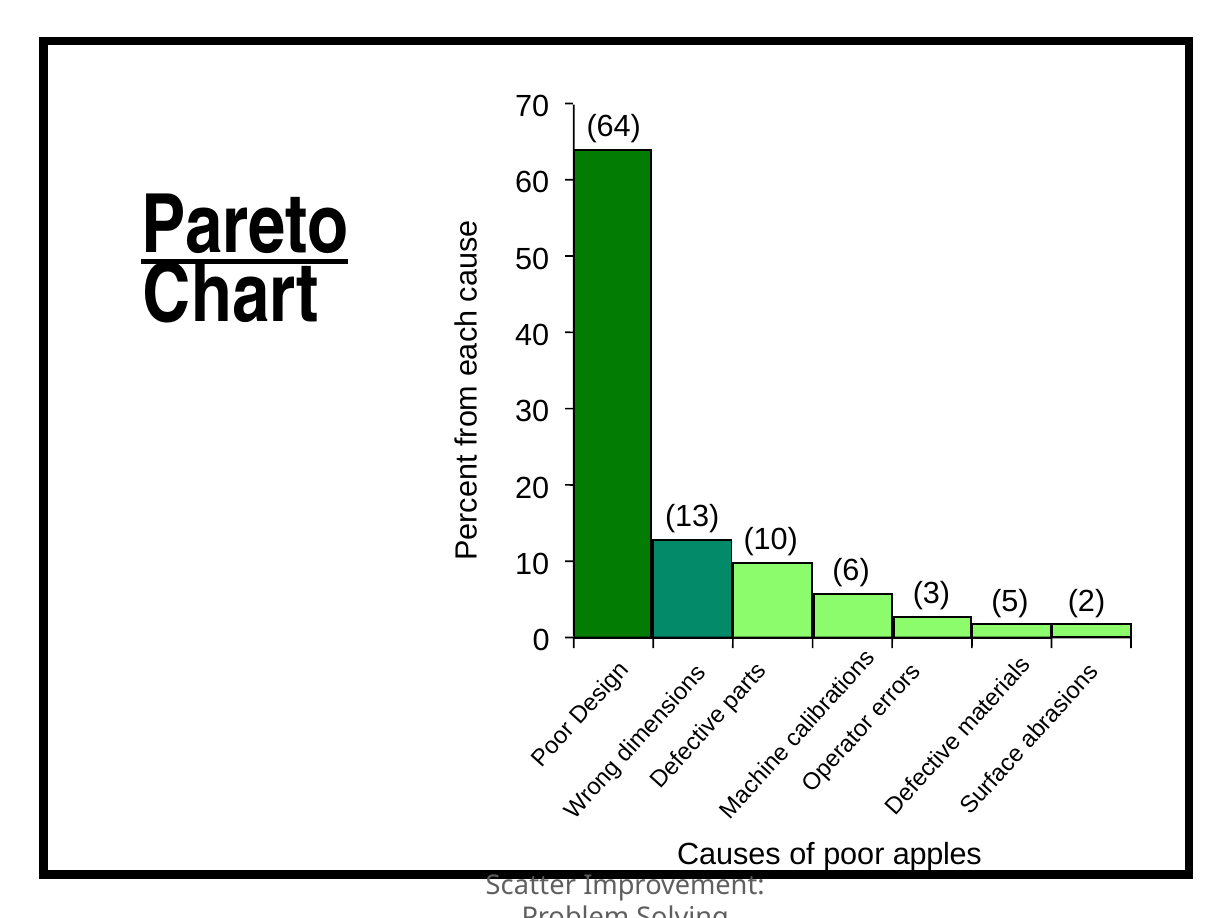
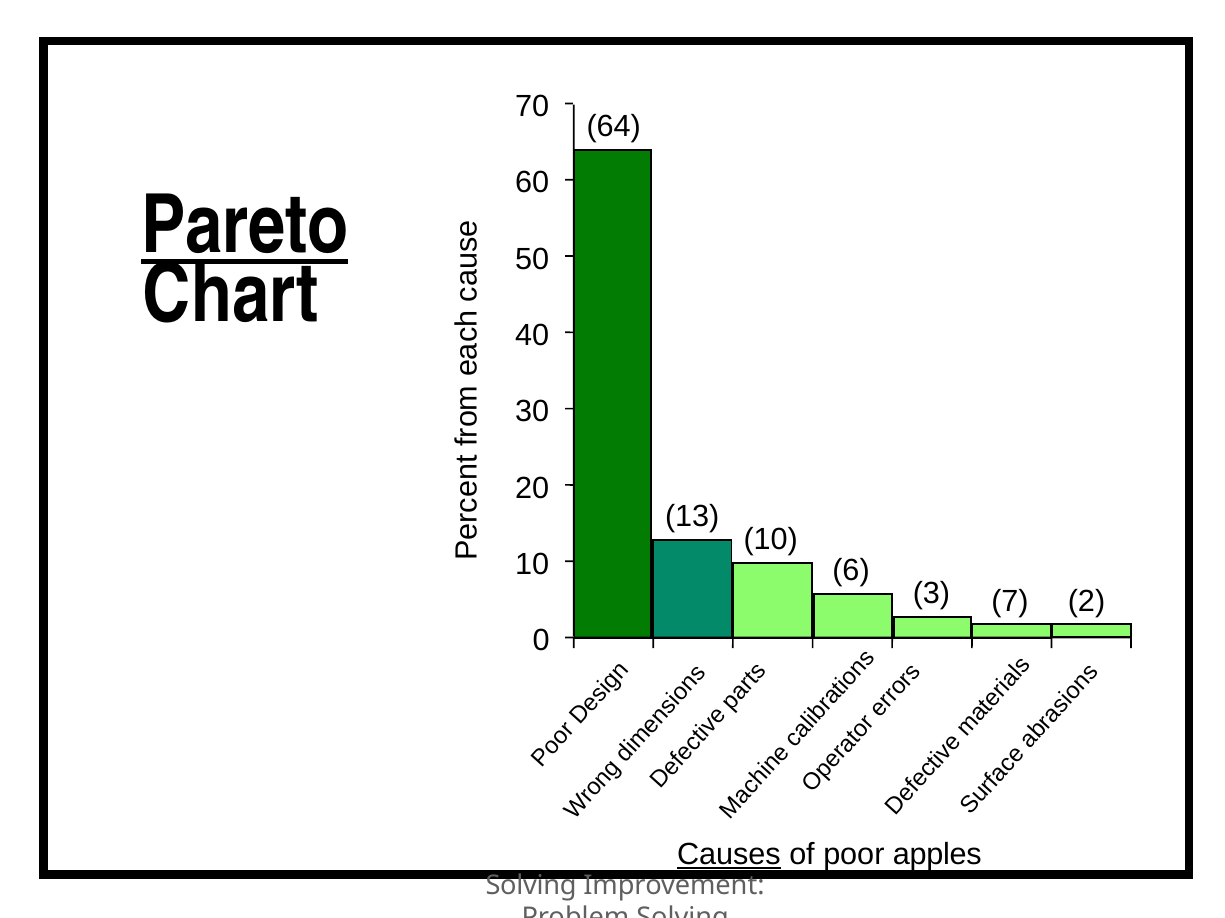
5: 5 -> 7
Causes underline: none -> present
Scatter at (531, 886): Scatter -> Solving
